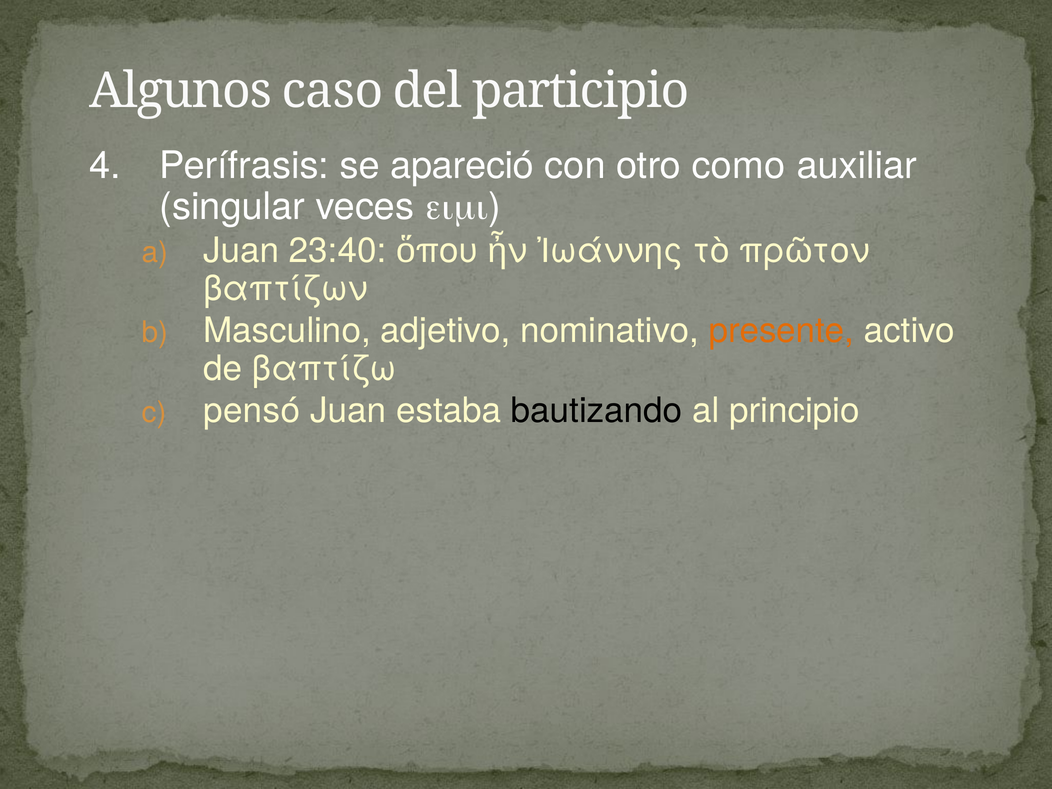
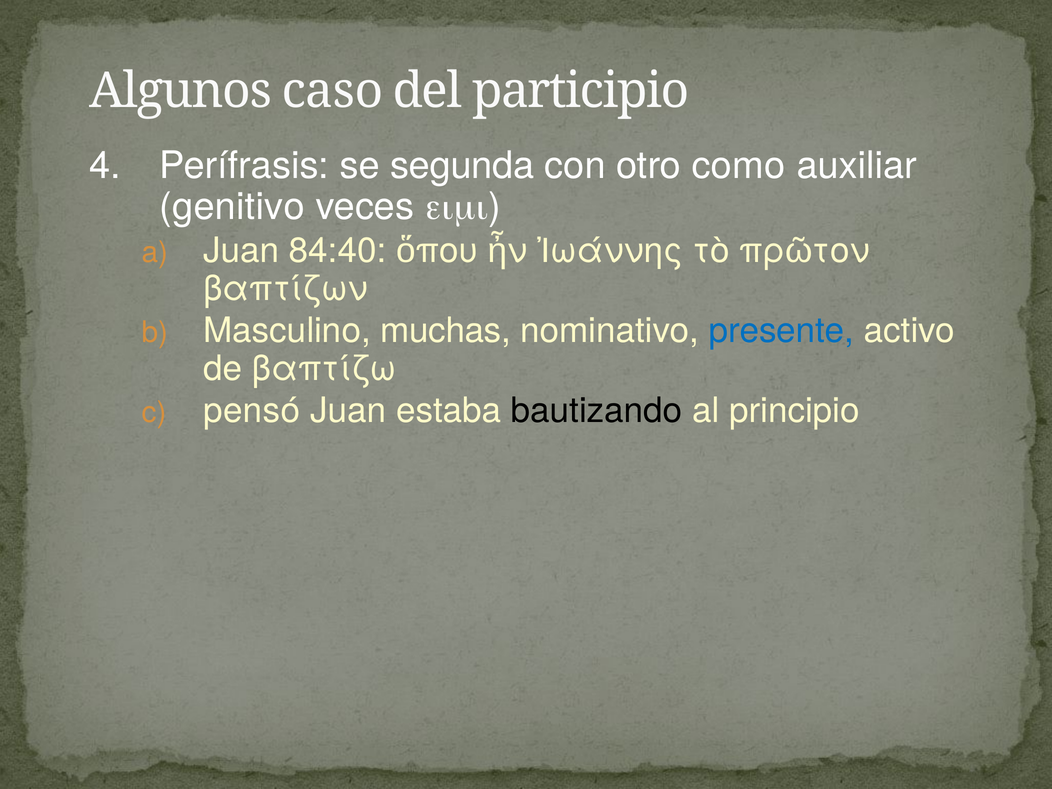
apareció: apareció -> segunda
singular: singular -> genitivo
23:40: 23:40 -> 84:40
adjetivo: adjetivo -> muchas
presente colour: orange -> blue
